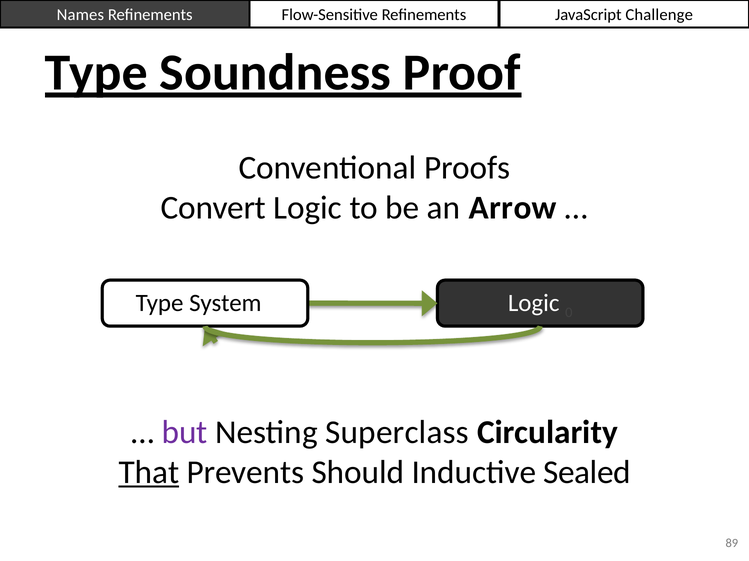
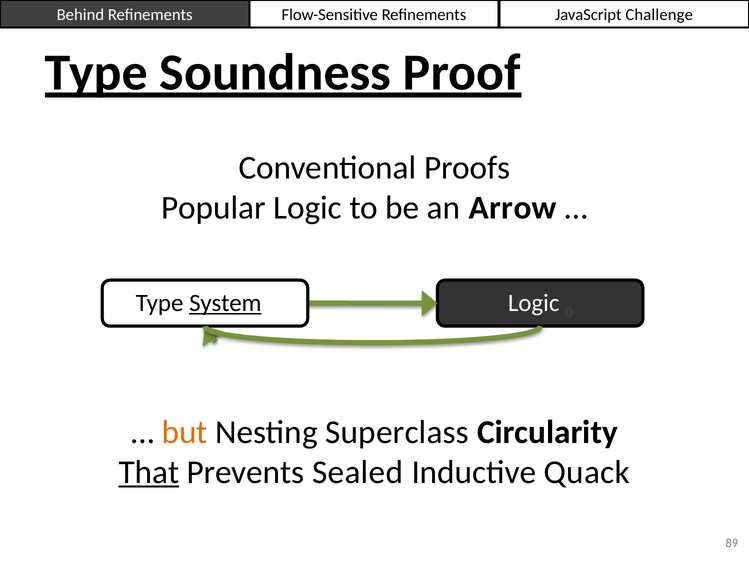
Names: Names -> Behind
Convert: Convert -> Popular
System underline: none -> present
but colour: purple -> orange
Should: Should -> Sealed
Sealed: Sealed -> Quack
